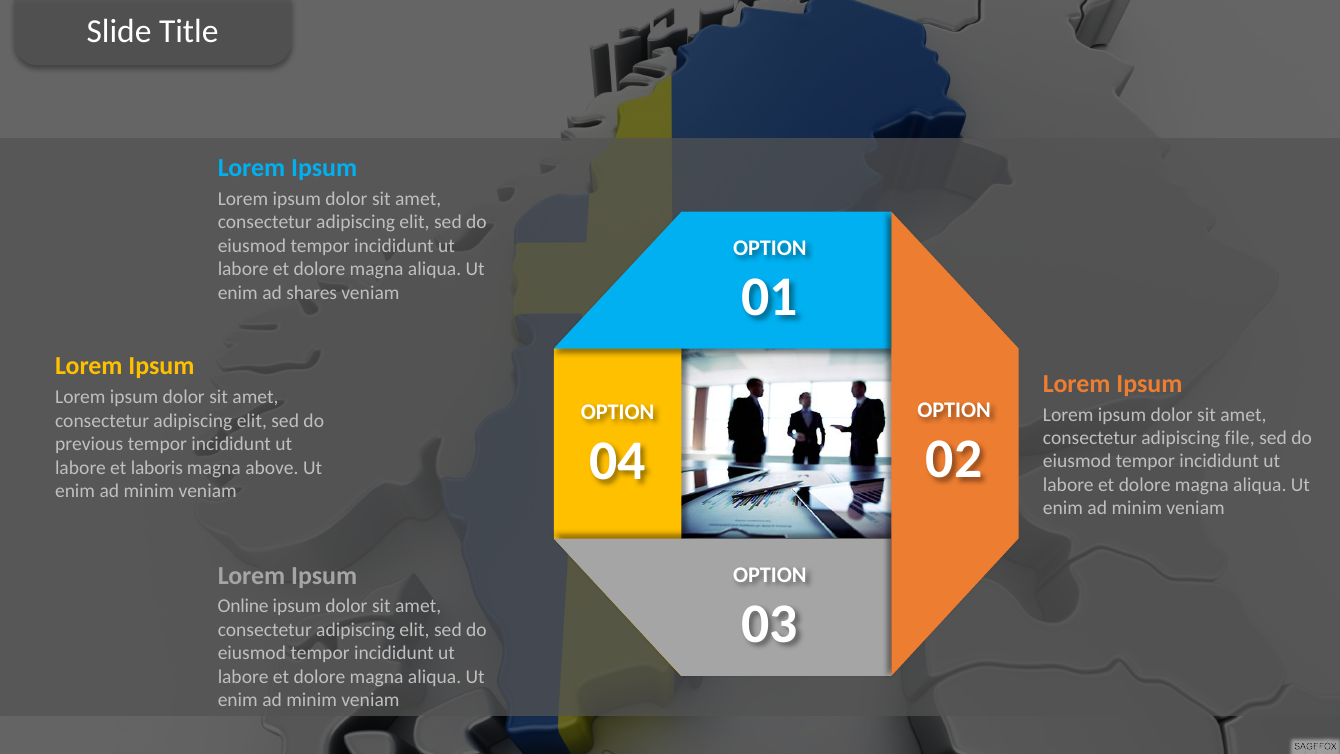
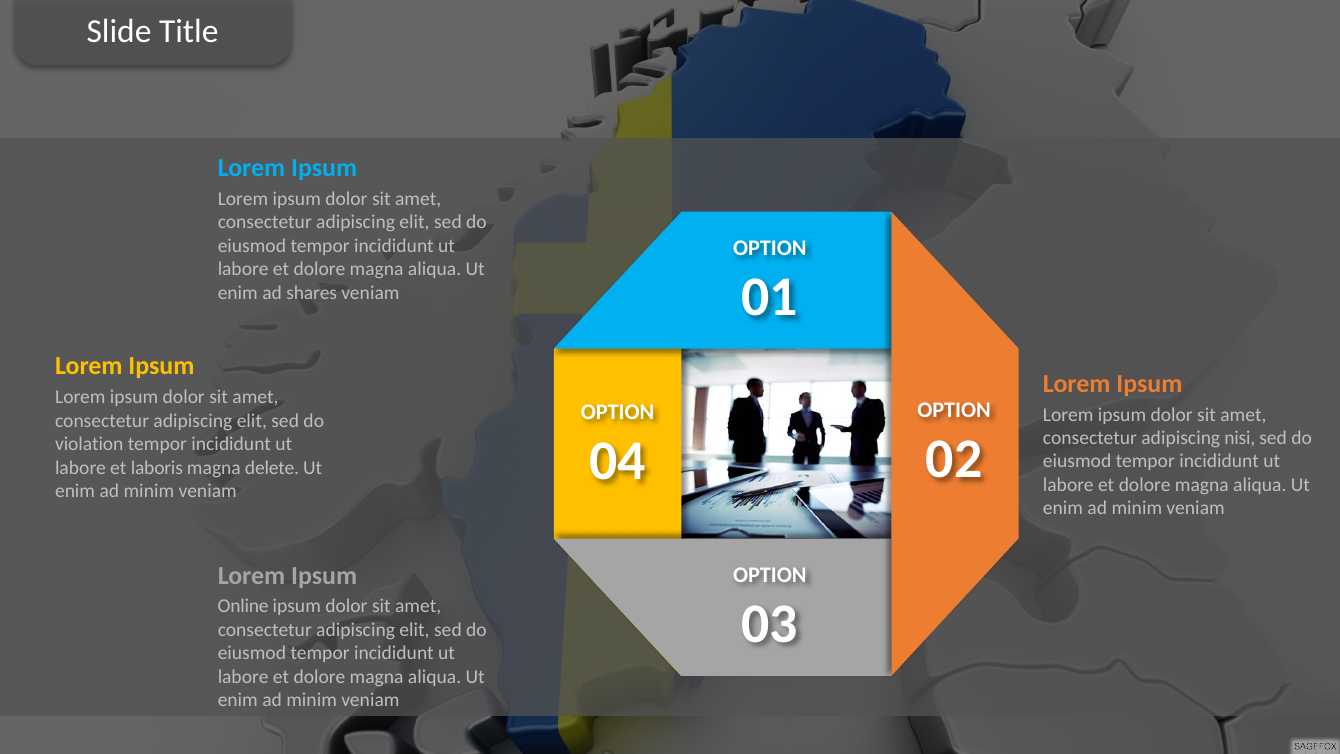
file: file -> nisi
previous: previous -> violation
above: above -> delete
